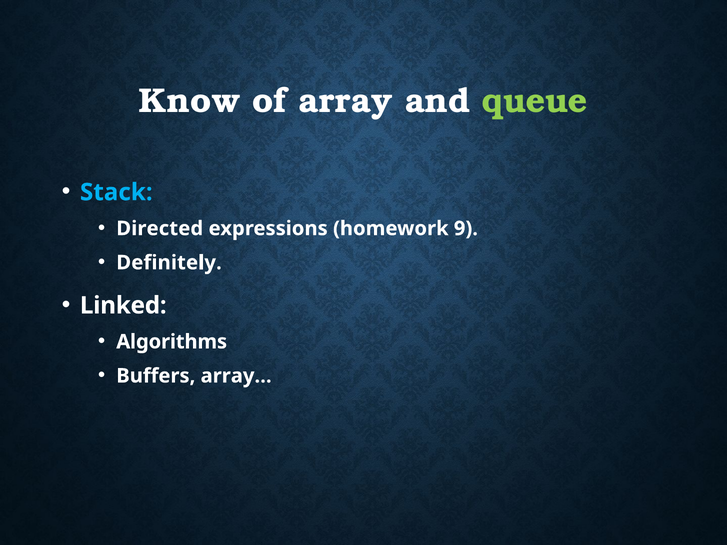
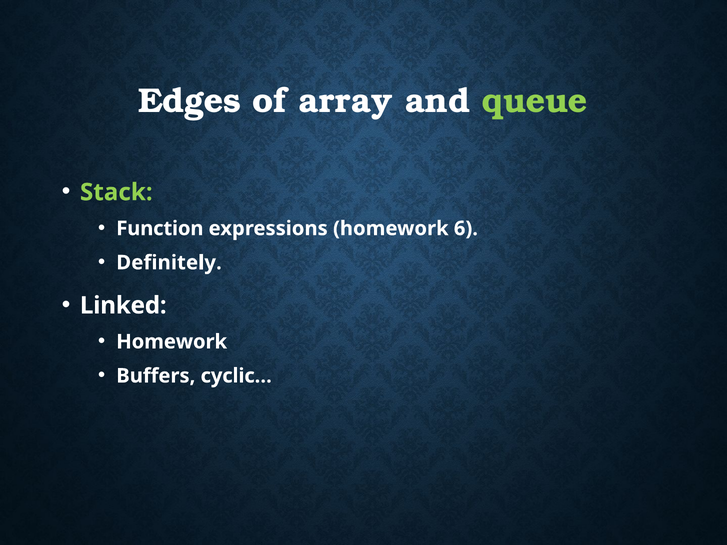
Know: Know -> Edges
Stack colour: light blue -> light green
Directed: Directed -> Function
9: 9 -> 6
Algorithms at (172, 342): Algorithms -> Homework
array…: array… -> cyclic…
